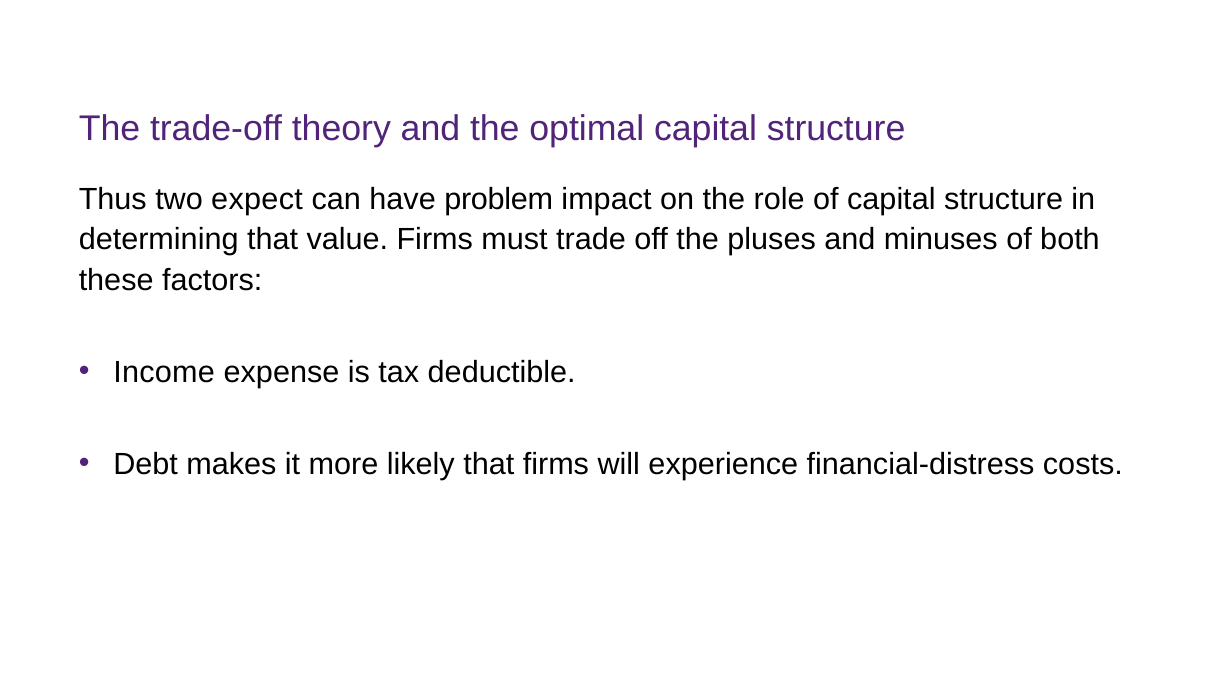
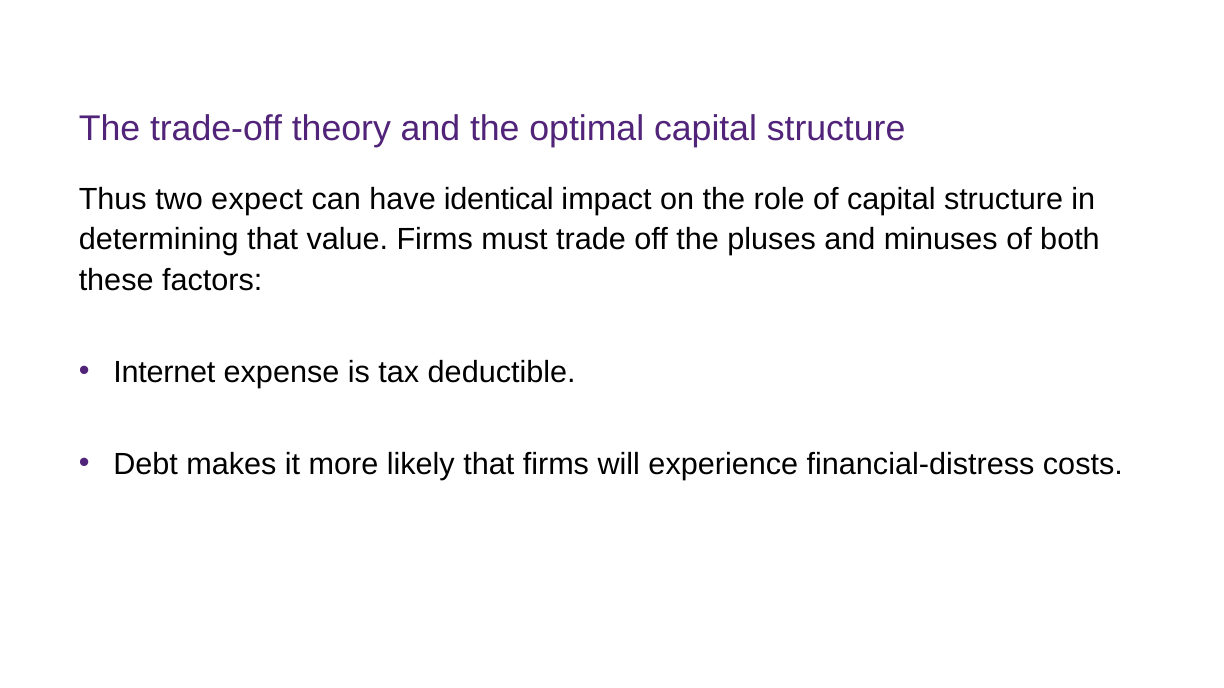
problem: problem -> identical
Income: Income -> Internet
